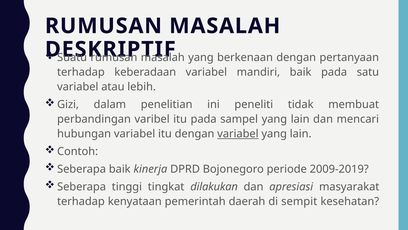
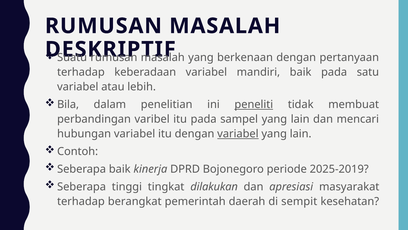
Gizi: Gizi -> Bila
peneliti underline: none -> present
2009-2019: 2009-2019 -> 2025-2019
kenyataan: kenyataan -> berangkat
